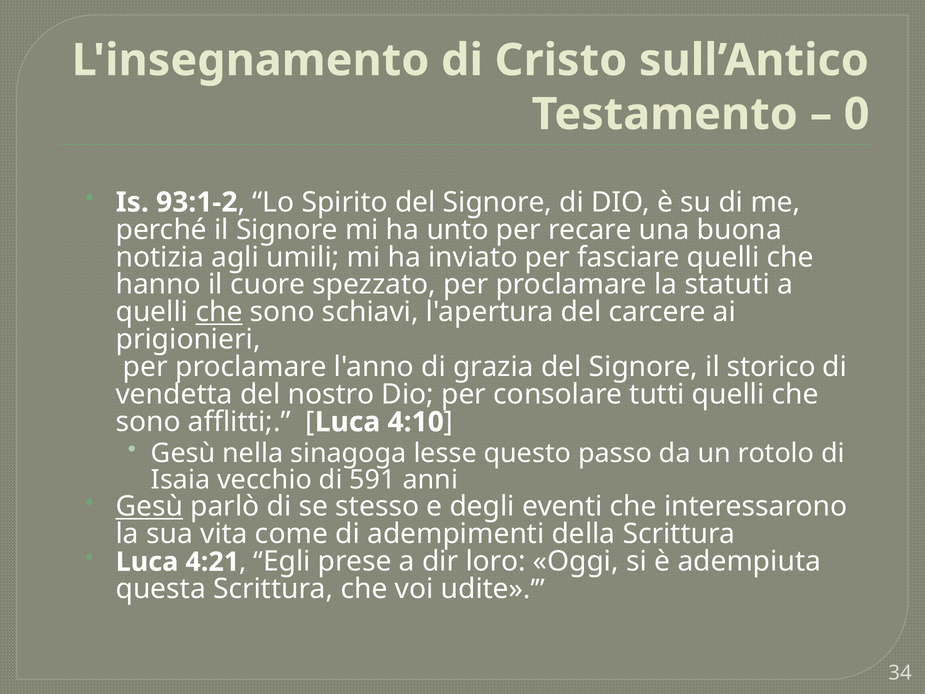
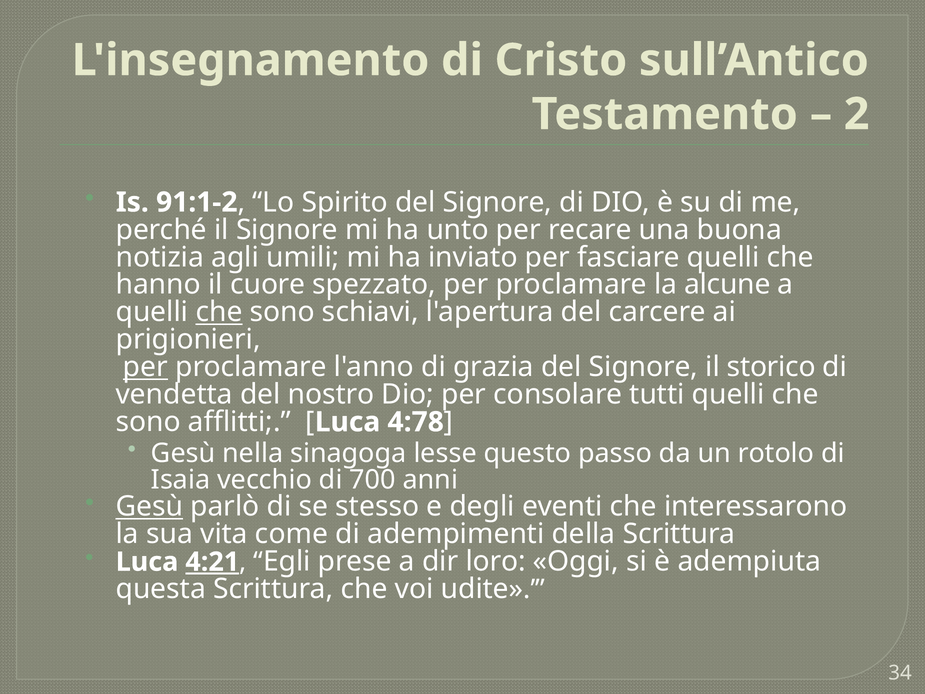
0: 0 -> 2
93:1-2: 93:1-2 -> 91:1-2
statuti: statuti -> alcune
per at (145, 367) underline: none -> present
4:10: 4:10 -> 4:78
591: 591 -> 700
4:21 underline: none -> present
